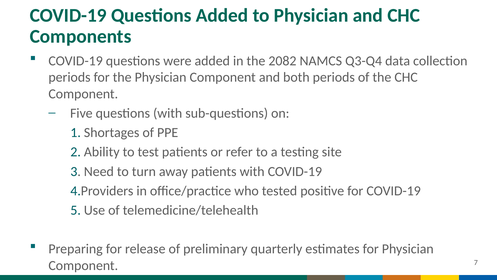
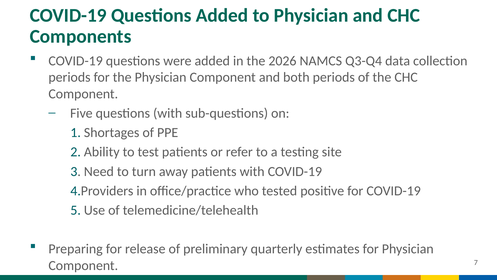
2082: 2082 -> 2026
